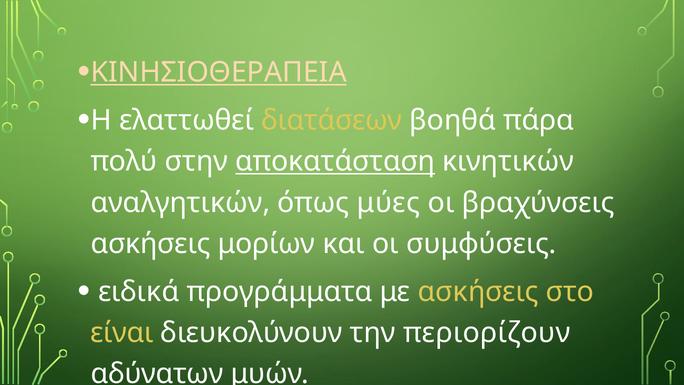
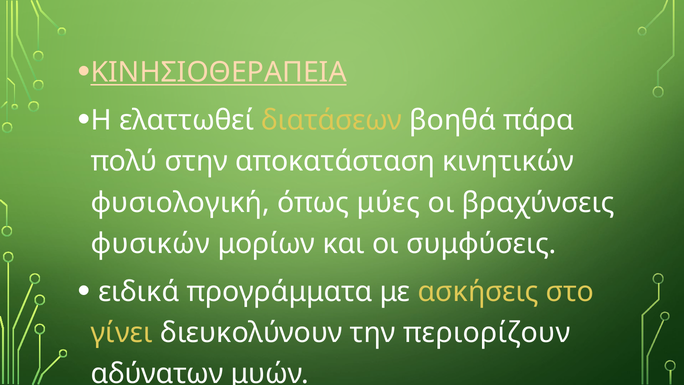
αποκατάσταση underline: present -> none
αναλγητικών: αναλγητικών -> φυσιολογική
ασκήσεις at (151, 244): ασκήσεις -> φυσικών
είναι: είναι -> γίνει
